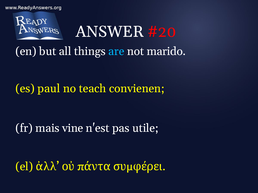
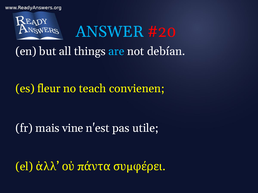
ANSWER colour: white -> light blue
marido: marido -> debían
paul: paul -> fleur
